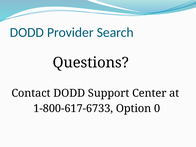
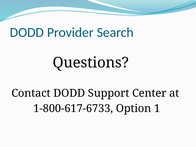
0: 0 -> 1
